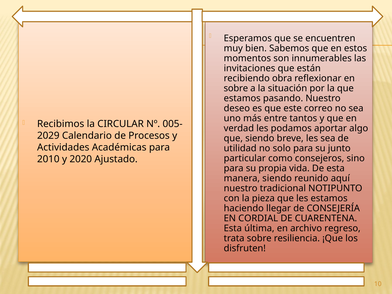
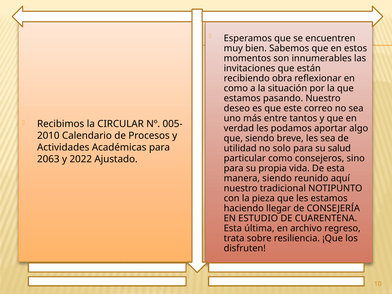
sobre at (236, 88): sobre -> como
2029: 2029 -> 2010
junto: junto -> salud
2010: 2010 -> 2063
2020: 2020 -> 2022
CORDIAL: CORDIAL -> ESTUDIO
